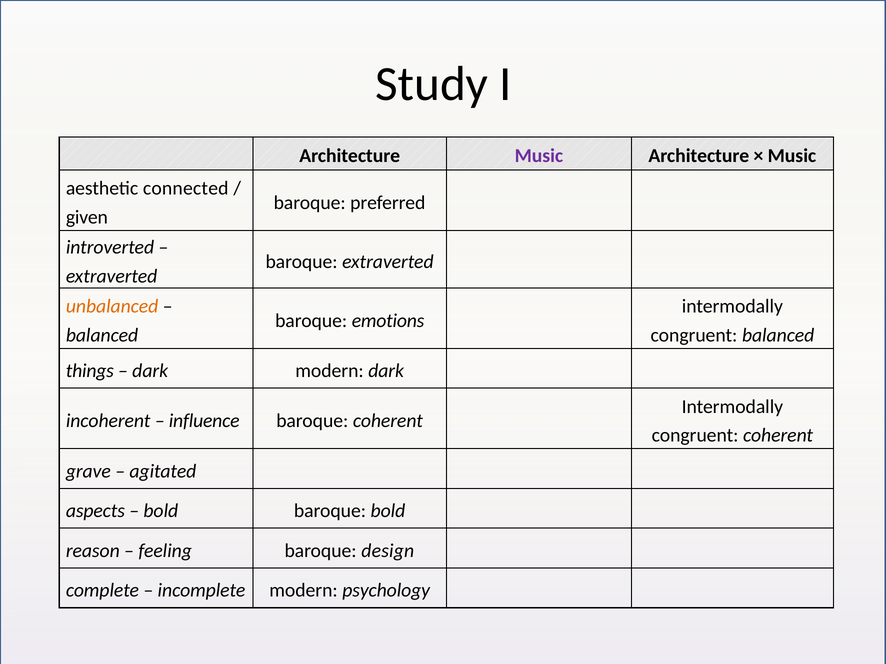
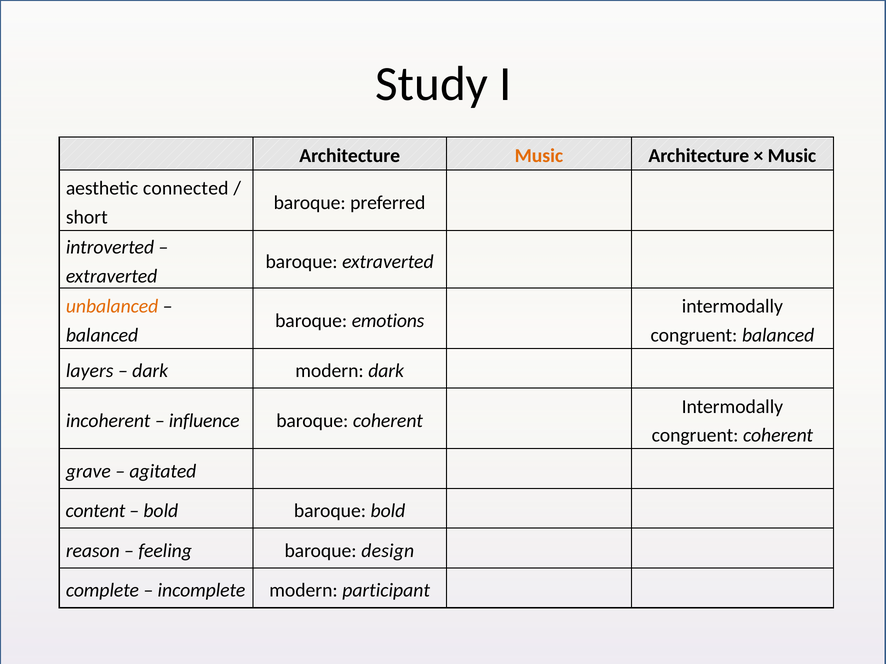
Music at (539, 156) colour: purple -> orange
given: given -> short
things: things -> layers
aspects: aspects -> content
psychology: psychology -> participant
